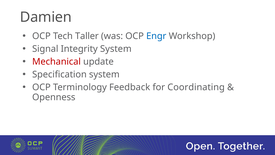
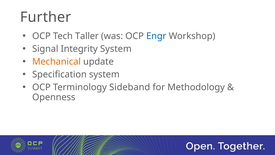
Damien: Damien -> Further
Mechanical colour: red -> orange
Feedback: Feedback -> Sideband
Coordinating: Coordinating -> Methodology
